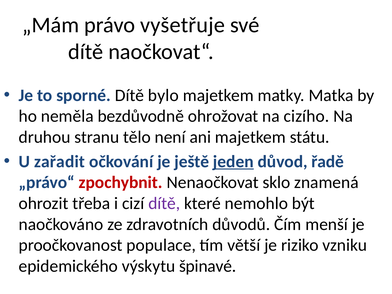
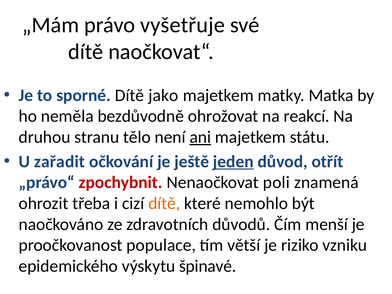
bylo: bylo -> jako
cizího: cizího -> reakcí
ani underline: none -> present
řadě: řadě -> otřít
sklo: sklo -> poli
dítě at (164, 203) colour: purple -> orange
